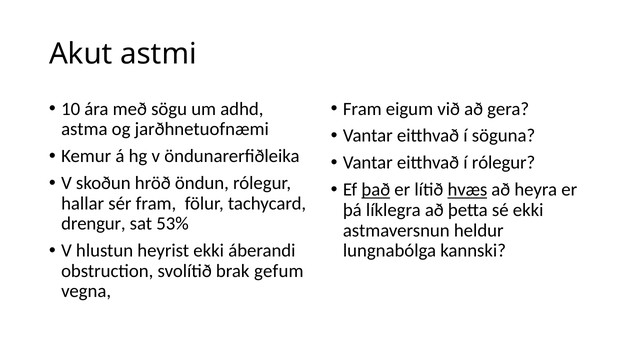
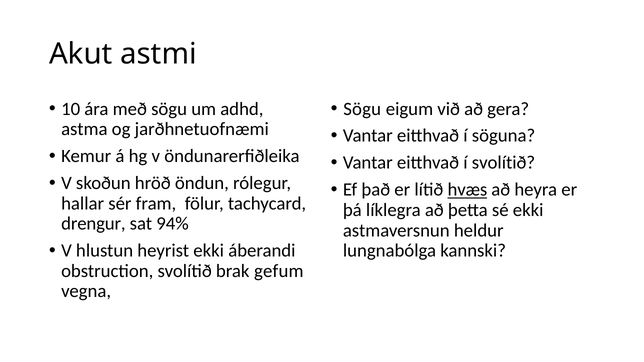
Fram at (362, 109): Fram -> Sögu
í rólegur: rólegur -> svolítið
það underline: present -> none
53%: 53% -> 94%
